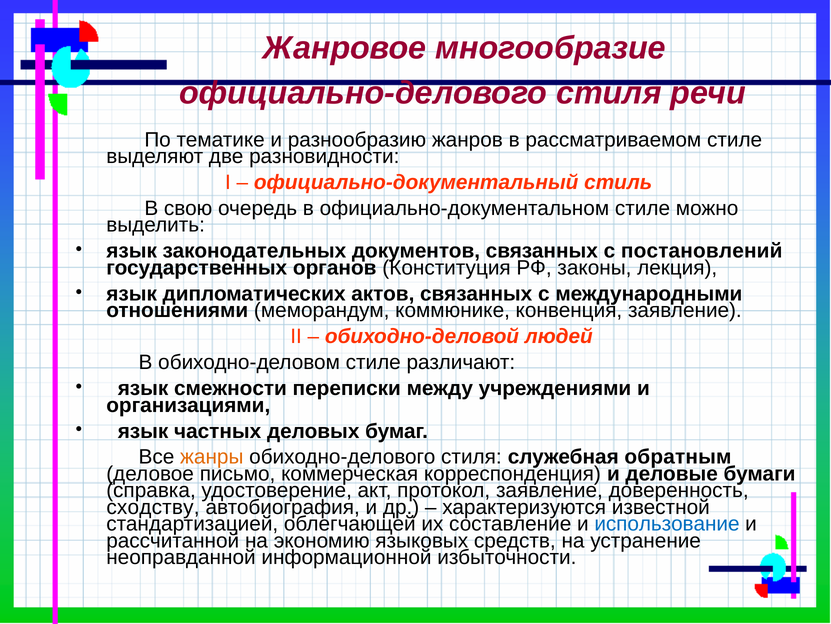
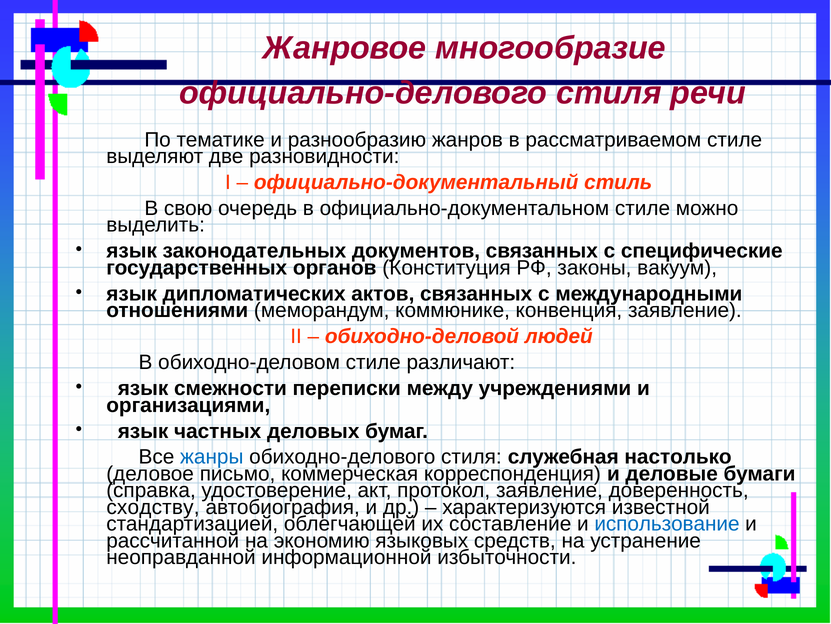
постановлений: постановлений -> специфические
лекция: лекция -> вакуум
жанры colour: orange -> blue
обратным: обратным -> настолько
